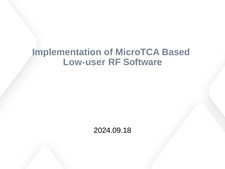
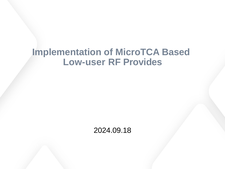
Software: Software -> Provides
